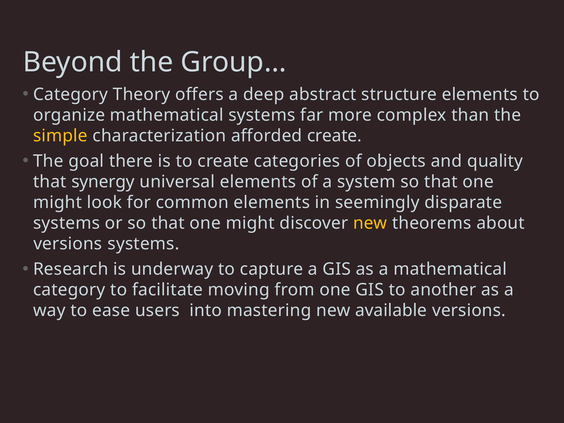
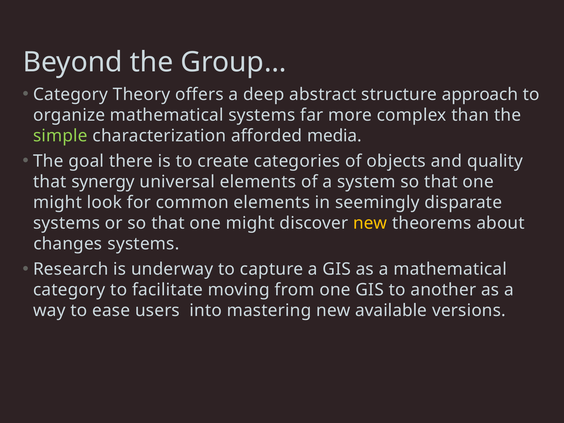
structure elements: elements -> approach
simple colour: yellow -> light green
afforded create: create -> media
versions at (68, 244): versions -> changes
